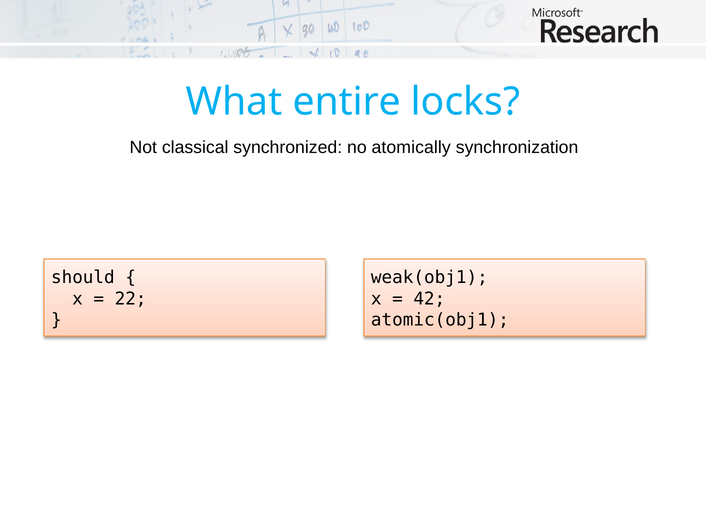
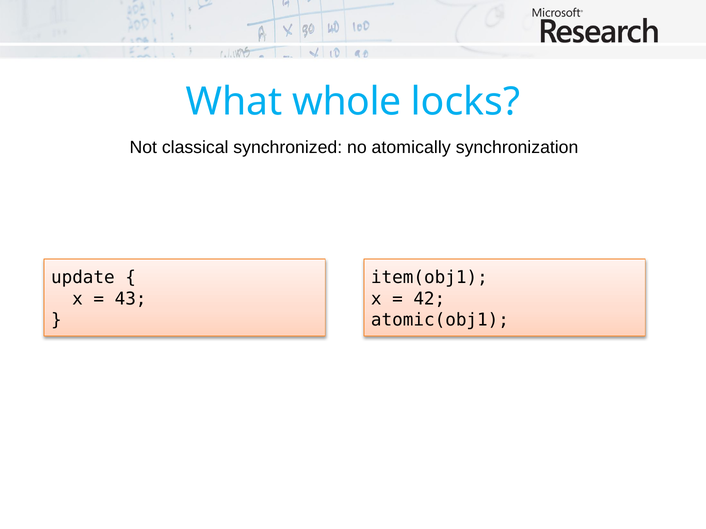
entire: entire -> whole
should: should -> update
weak(obj1: weak(obj1 -> item(obj1
22: 22 -> 43
